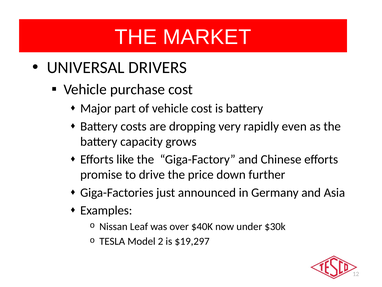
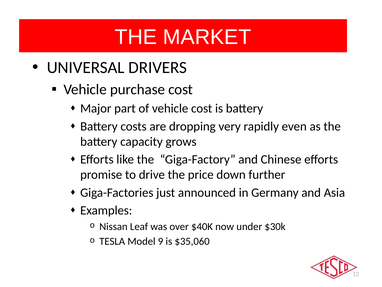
2: 2 -> 9
$19,297: $19,297 -> $35,060
